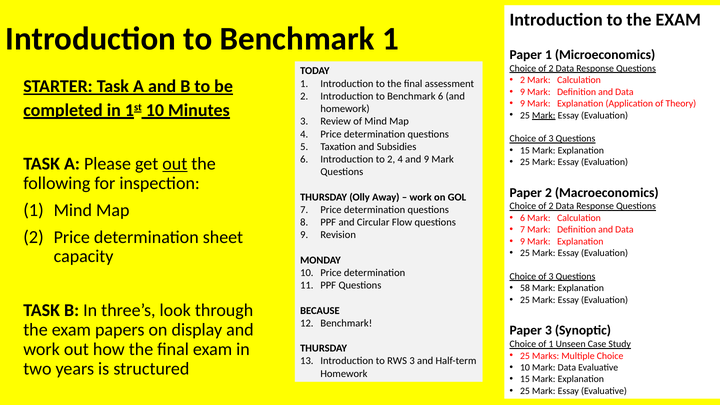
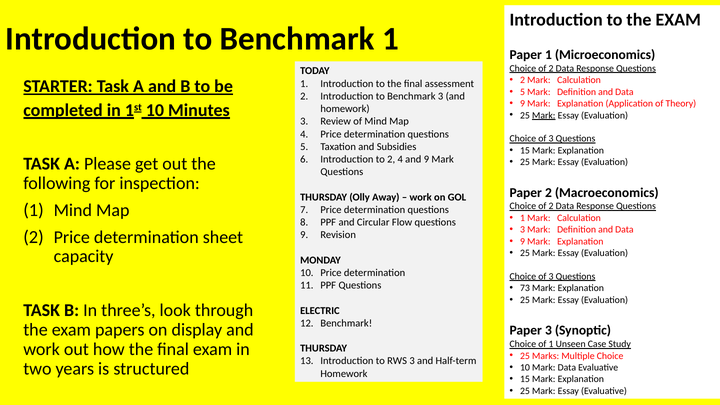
9 at (523, 92): 9 -> 5
Benchmark 6: 6 -> 3
out at (175, 164) underline: present -> none
6 at (523, 218): 6 -> 1
7 at (523, 230): 7 -> 3
58: 58 -> 73
BECAUSE: BECAUSE -> ELECTRIC
